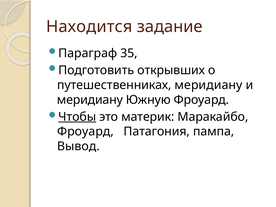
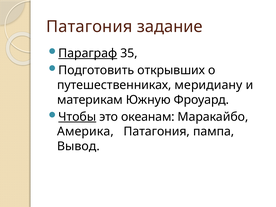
Находится at (89, 27): Находится -> Патагония
Параграф underline: none -> present
меридиану at (90, 100): меридиану -> материкам
материк: материк -> океанам
Фроуард at (85, 132): Фроуард -> Америка
